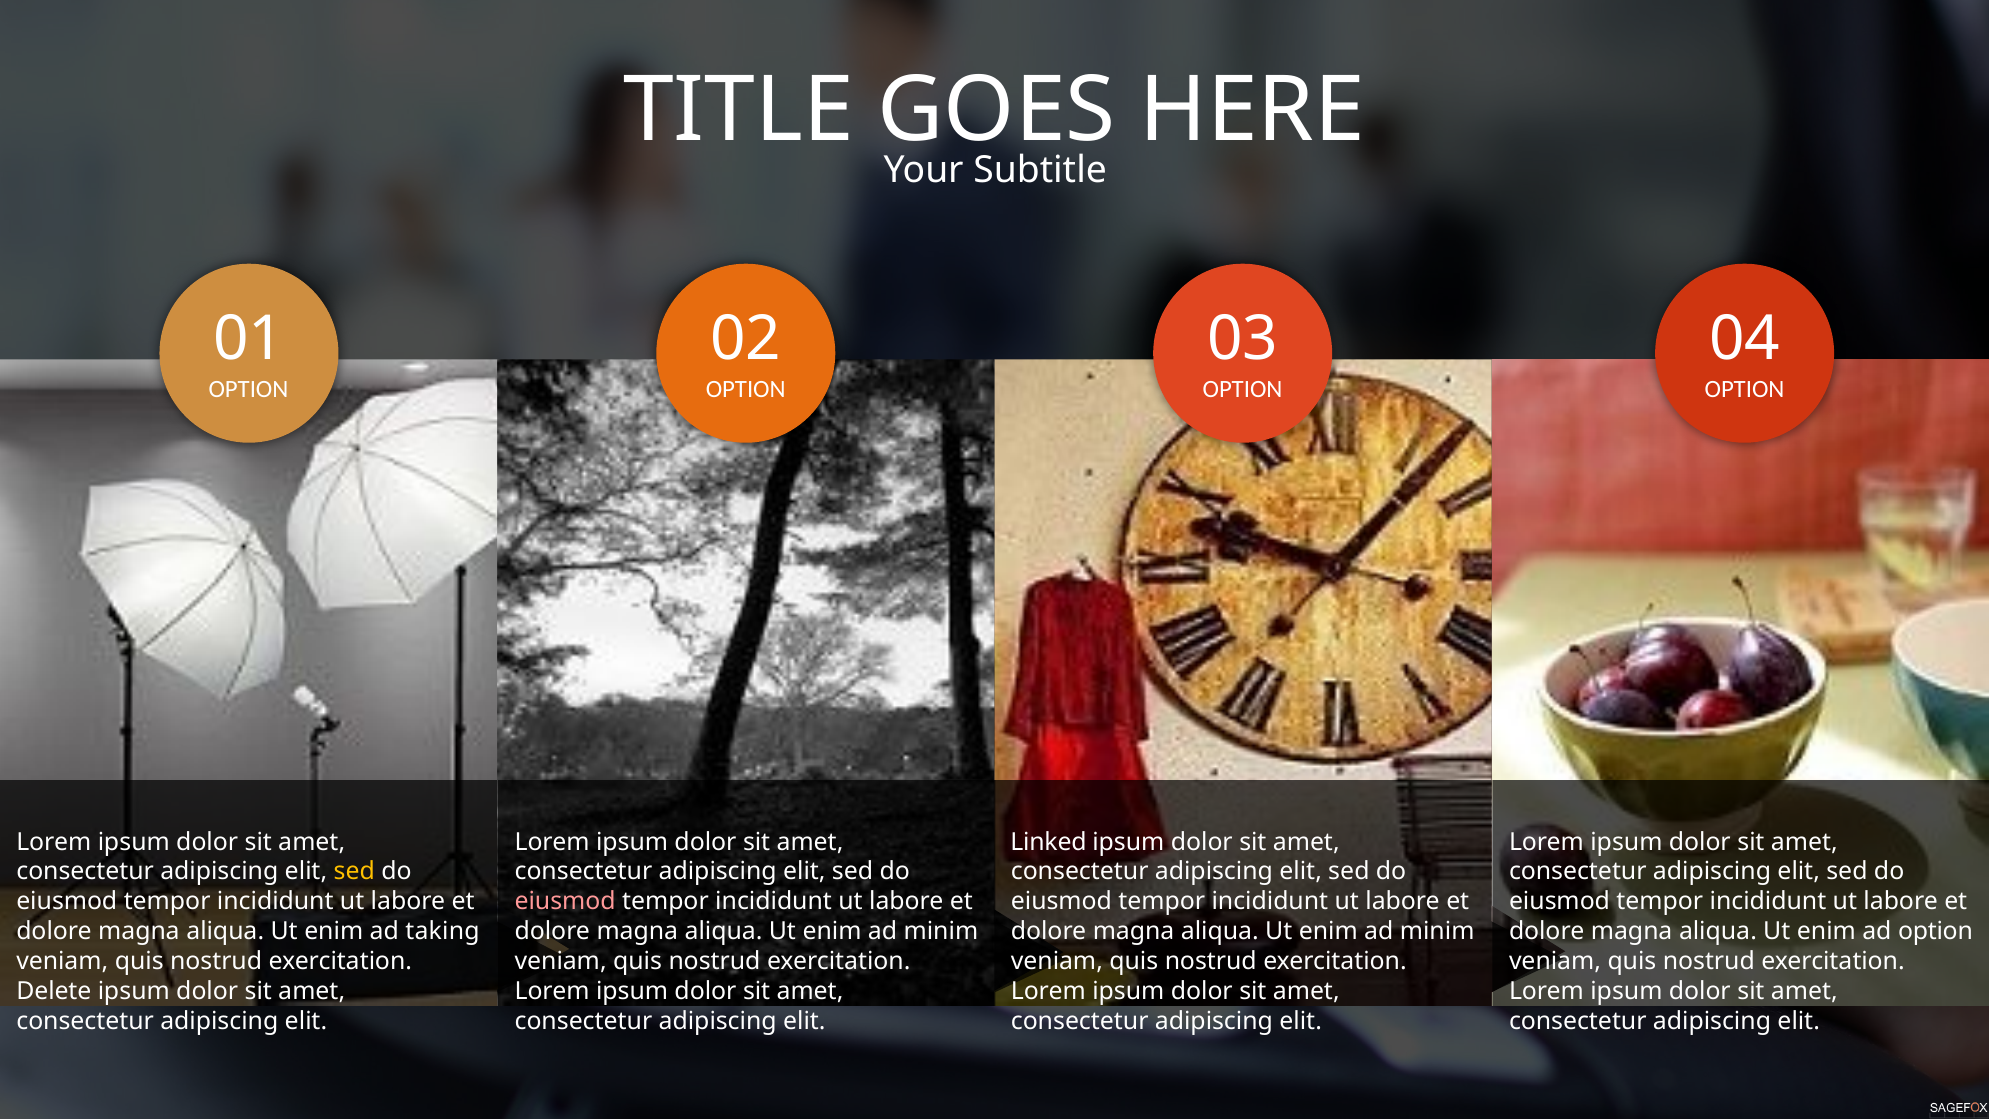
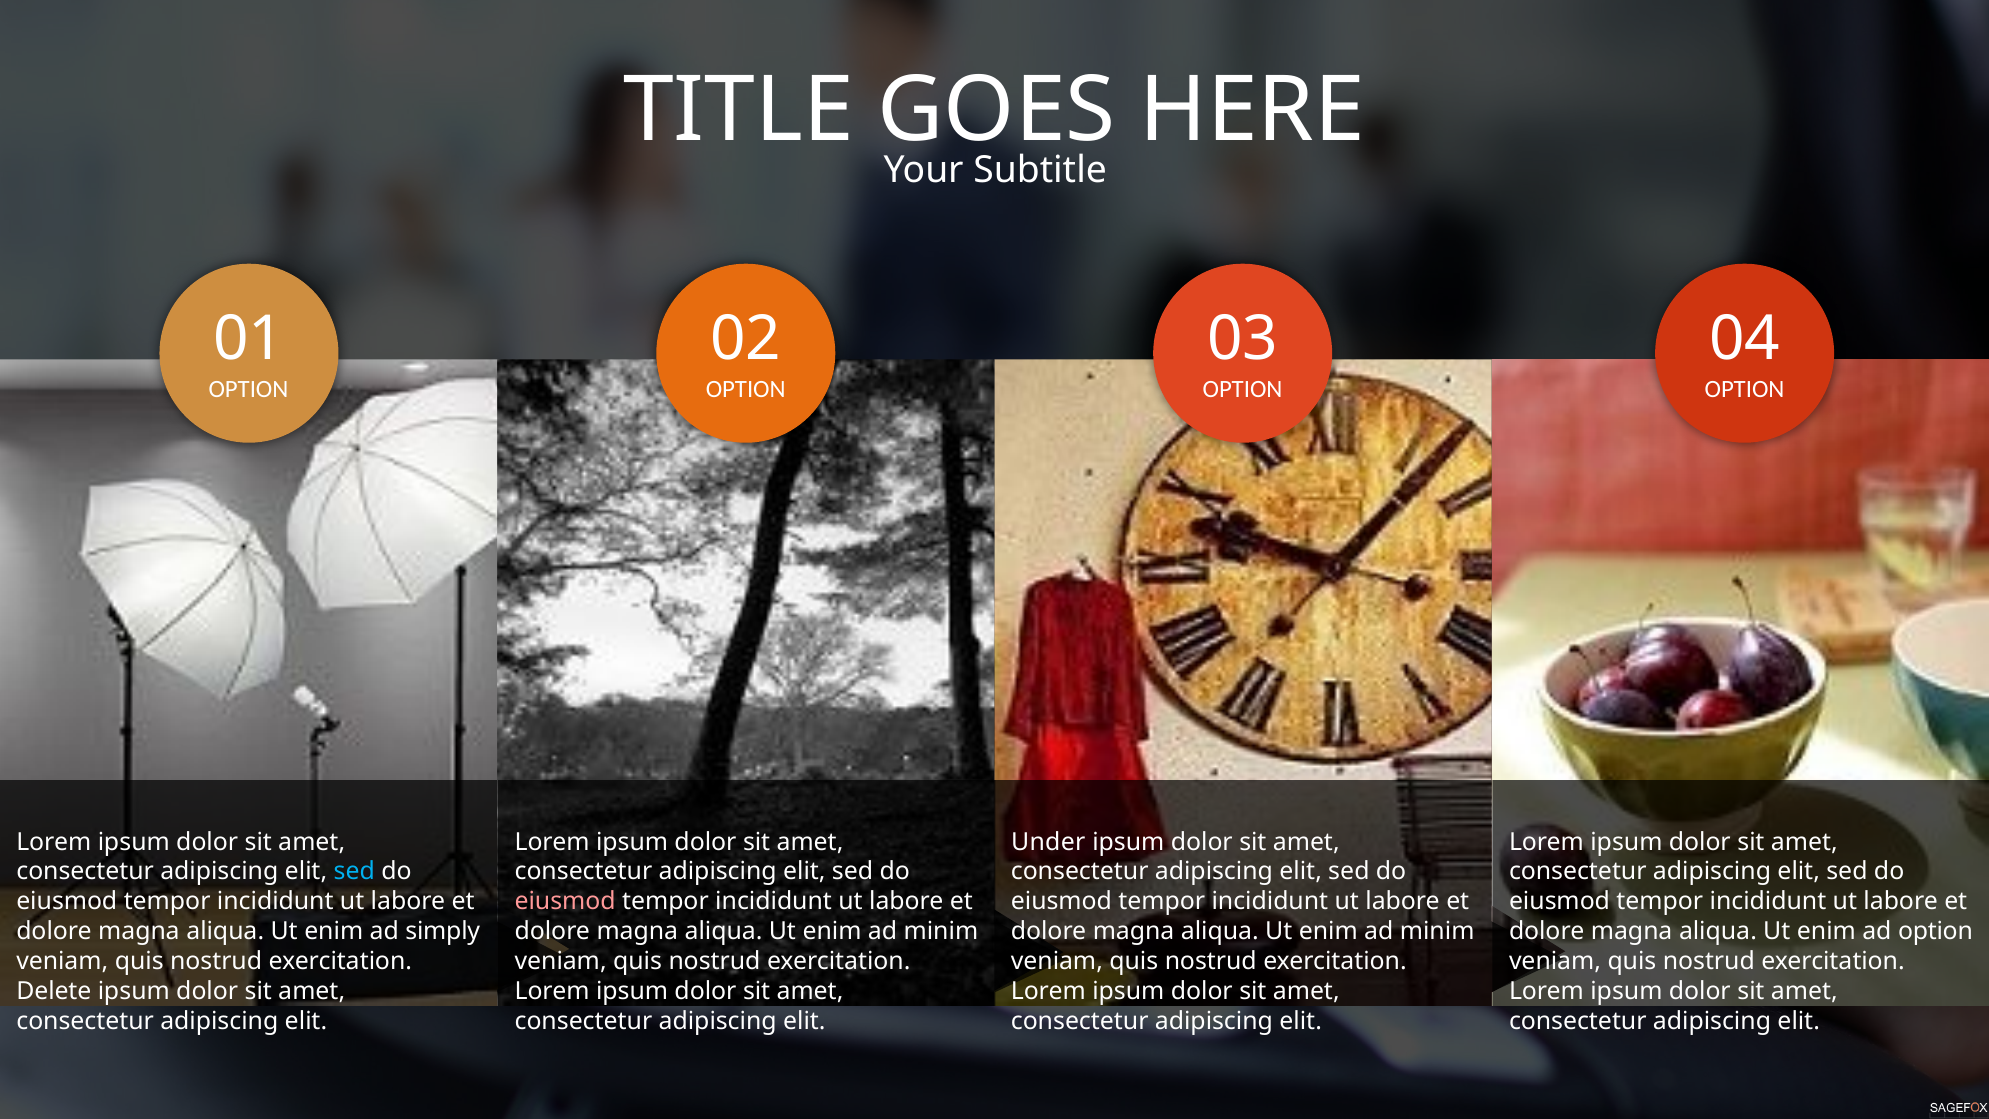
Linked: Linked -> Under
sed at (354, 872) colour: yellow -> light blue
taking: taking -> simply
